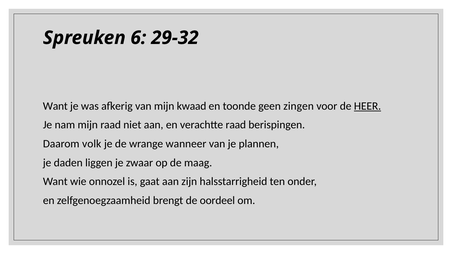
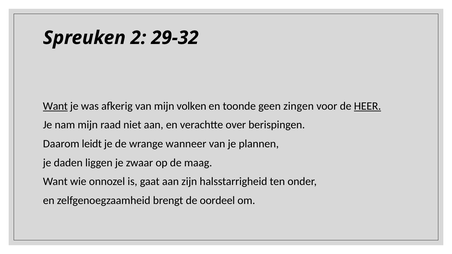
6: 6 -> 2
Want at (55, 106) underline: none -> present
kwaad: kwaad -> volken
verachtte raad: raad -> over
volk: volk -> leidt
